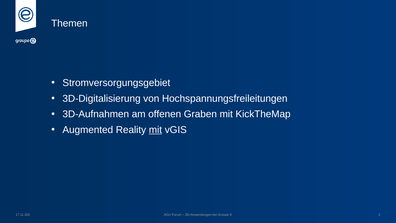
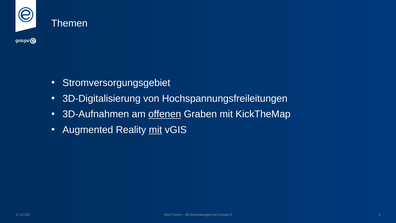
offenen underline: none -> present
